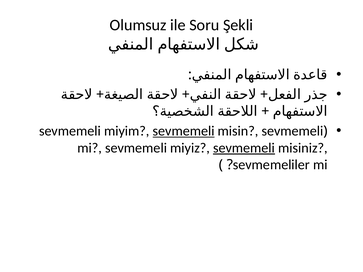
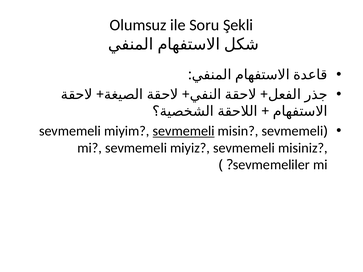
sevmemeli at (244, 148) underline: present -> none
